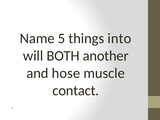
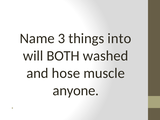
5: 5 -> 3
another: another -> washed
contact: contact -> anyone
